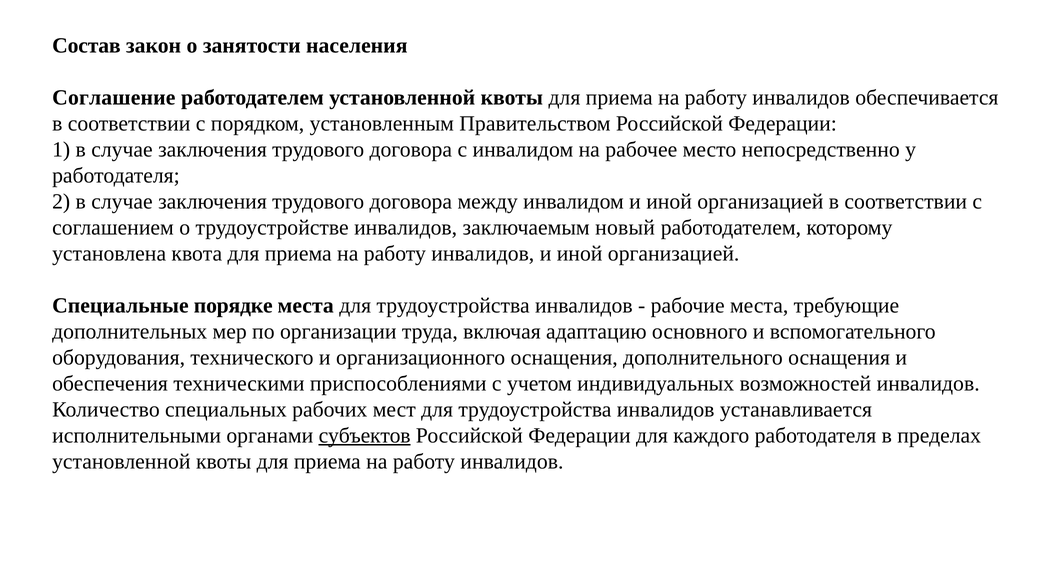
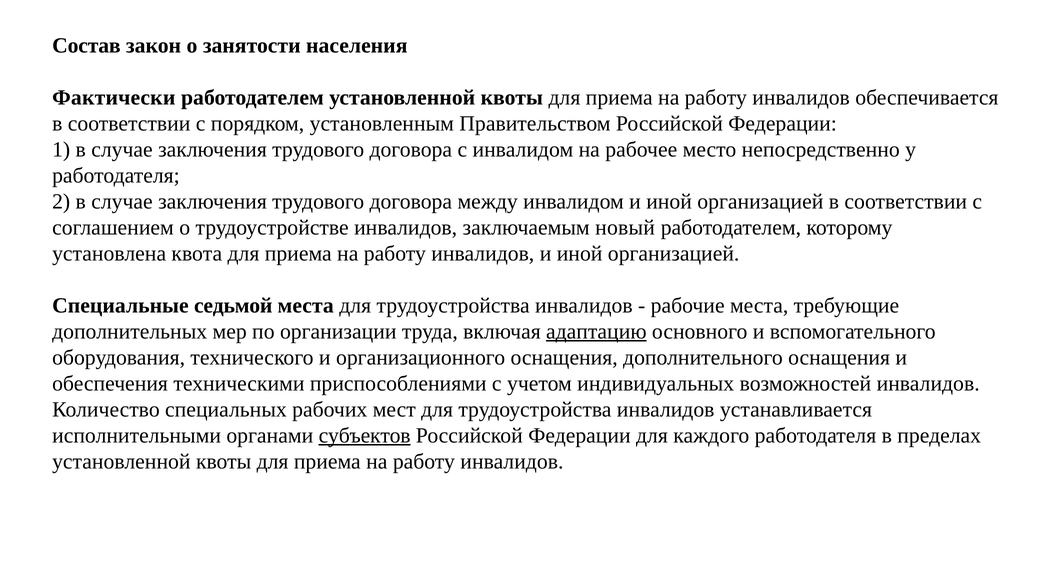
Соглашение: Соглашение -> Фактически
порядке: порядке -> седьмой
адаптацию underline: none -> present
